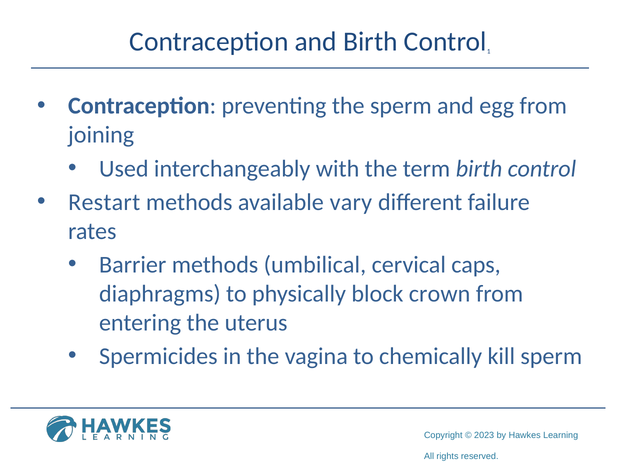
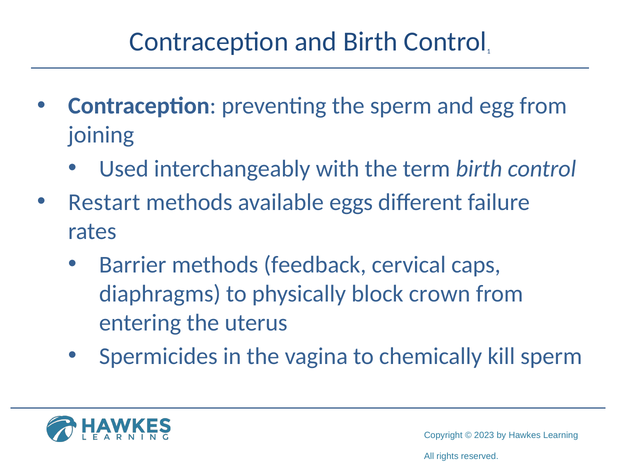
vary: vary -> eggs
umbilical: umbilical -> feedback
